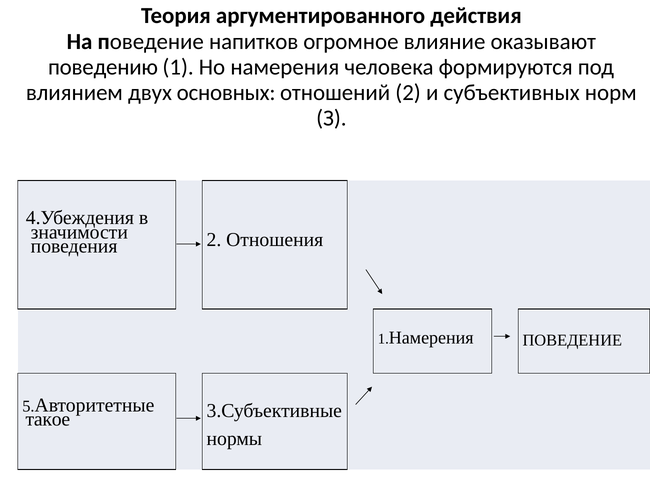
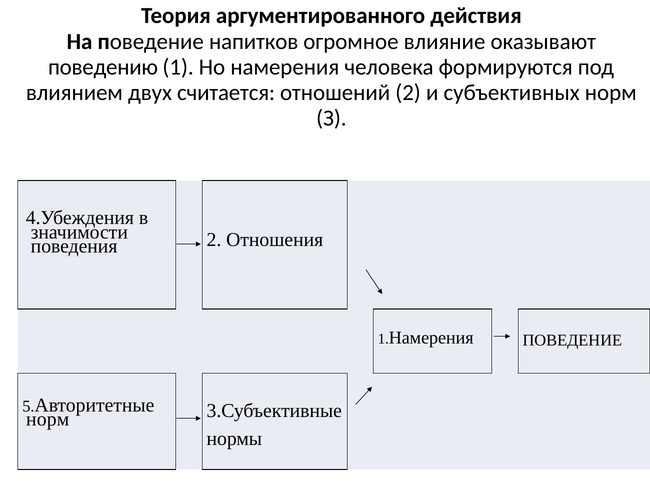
основных: основных -> считается
такое at (48, 419): такое -> норм
